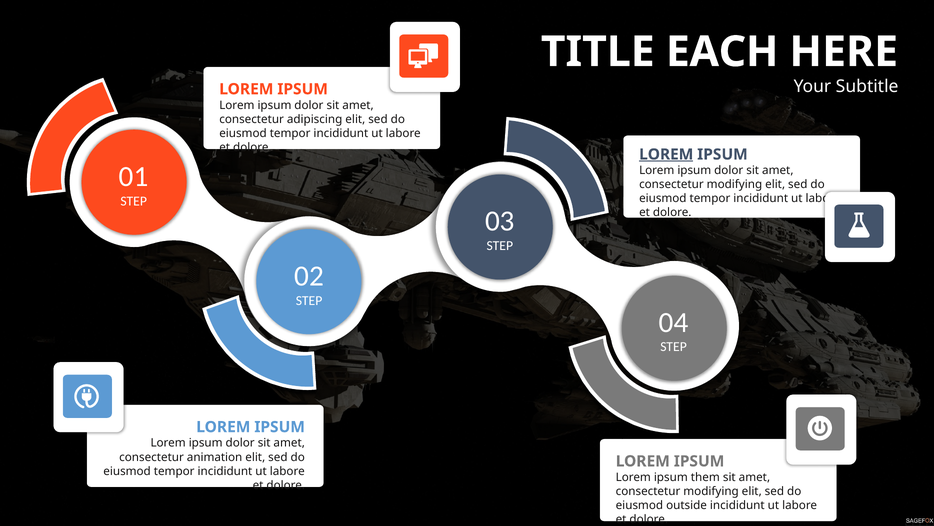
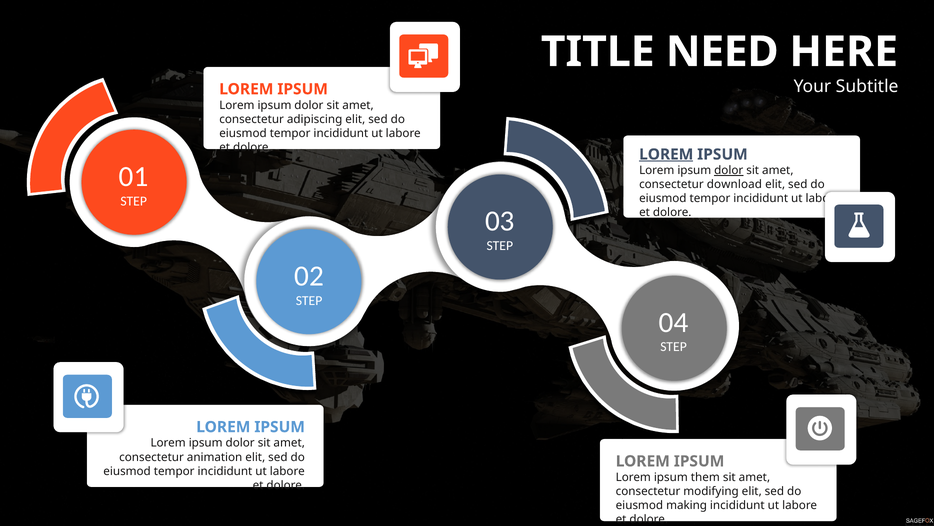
EACH: EACH -> NEED
dolor at (729, 170) underline: none -> present
modifying at (734, 184): modifying -> download
outside: outside -> making
